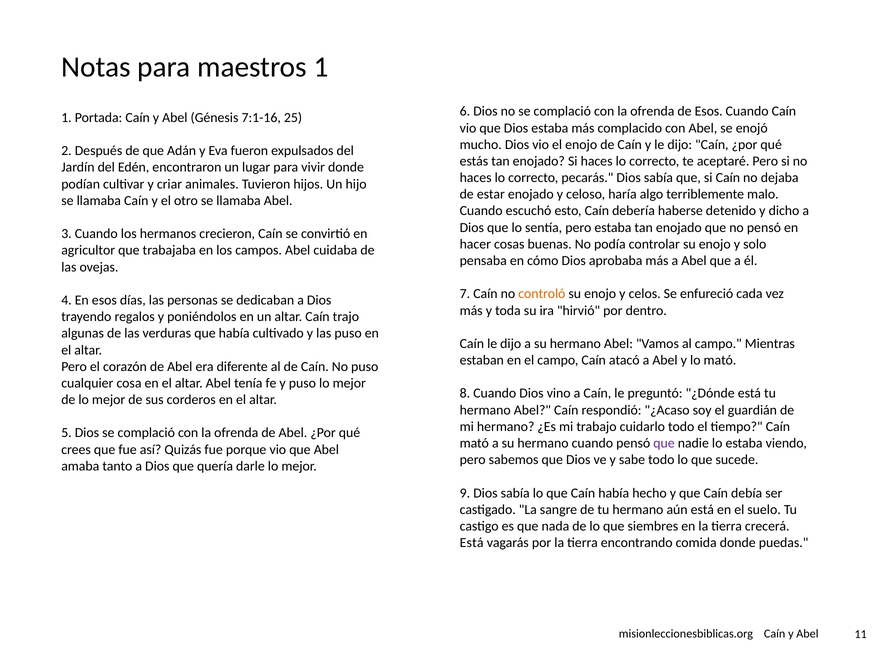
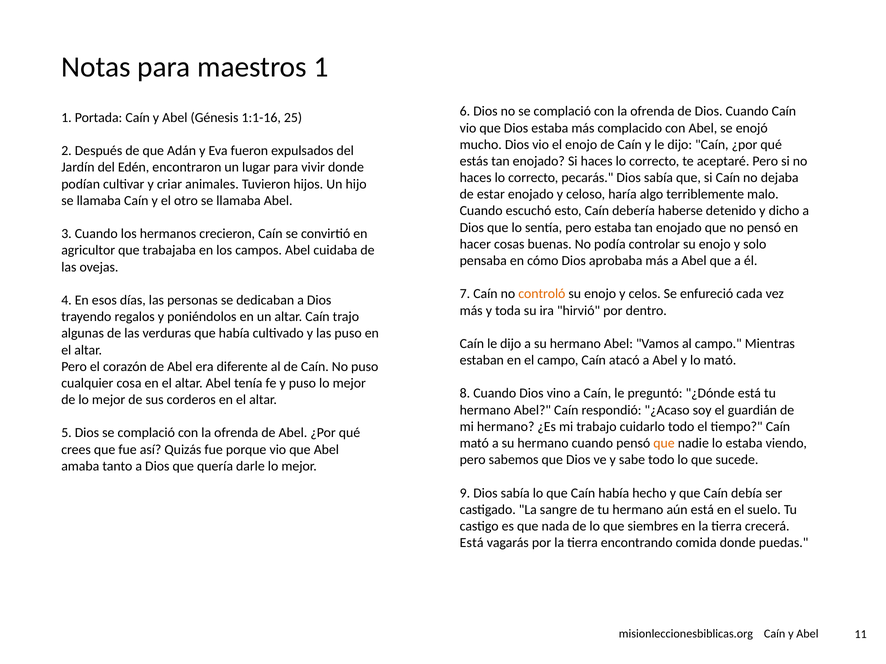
de Esos: Esos -> Dios
7:1-16: 7:1-16 -> 1:1-16
que at (664, 444) colour: purple -> orange
